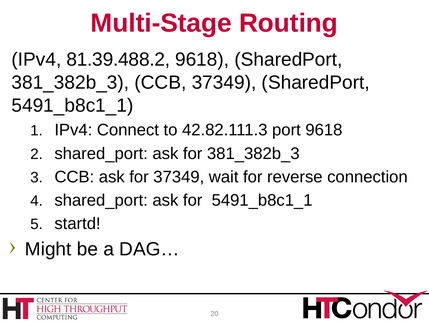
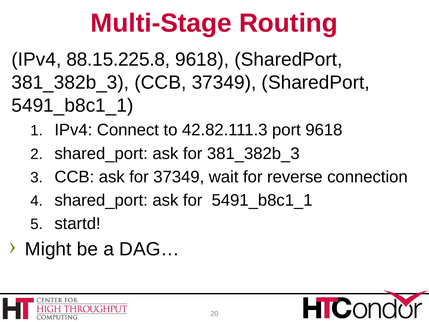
81.39.488.2: 81.39.488.2 -> 88.15.225.8
